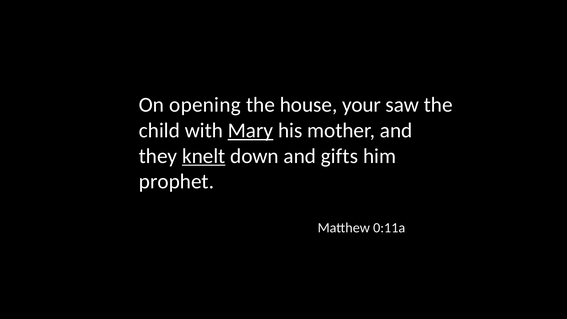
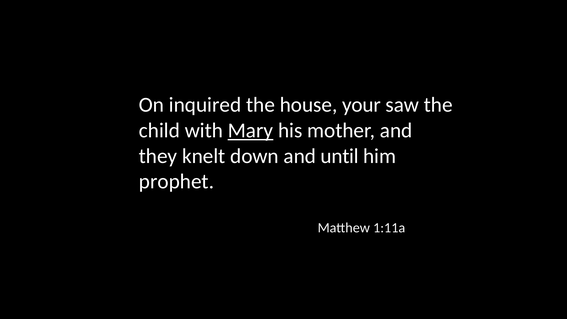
opening: opening -> inquired
knelt underline: present -> none
gifts: gifts -> until
0:11a: 0:11a -> 1:11a
